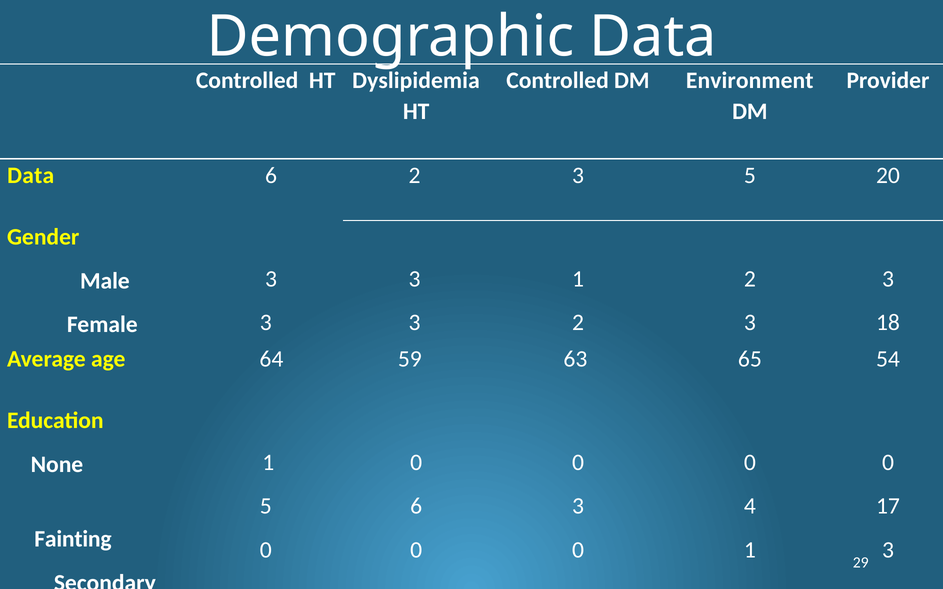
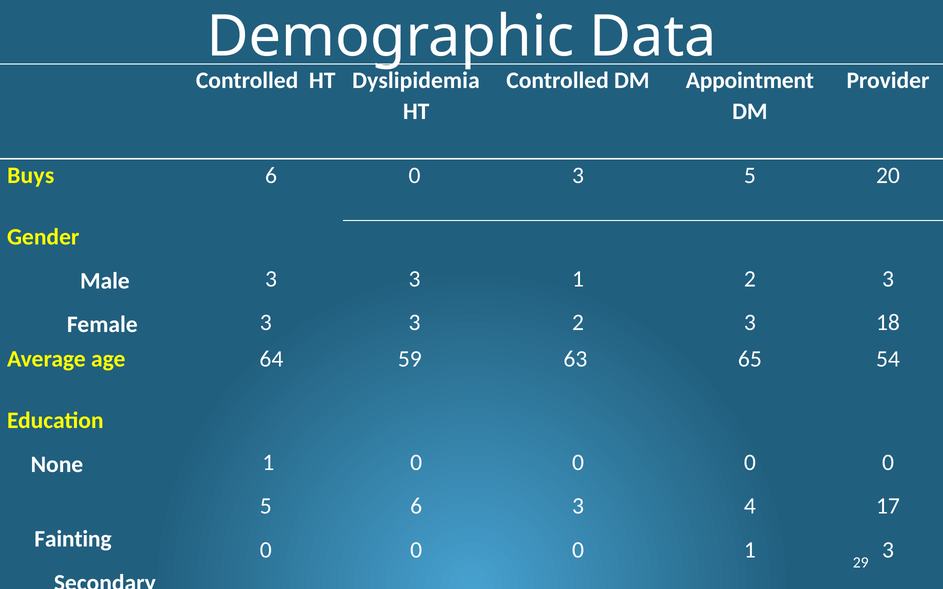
Environment: Environment -> Appointment
Data at (31, 176): Data -> Buys
2 at (415, 176): 2 -> 0
